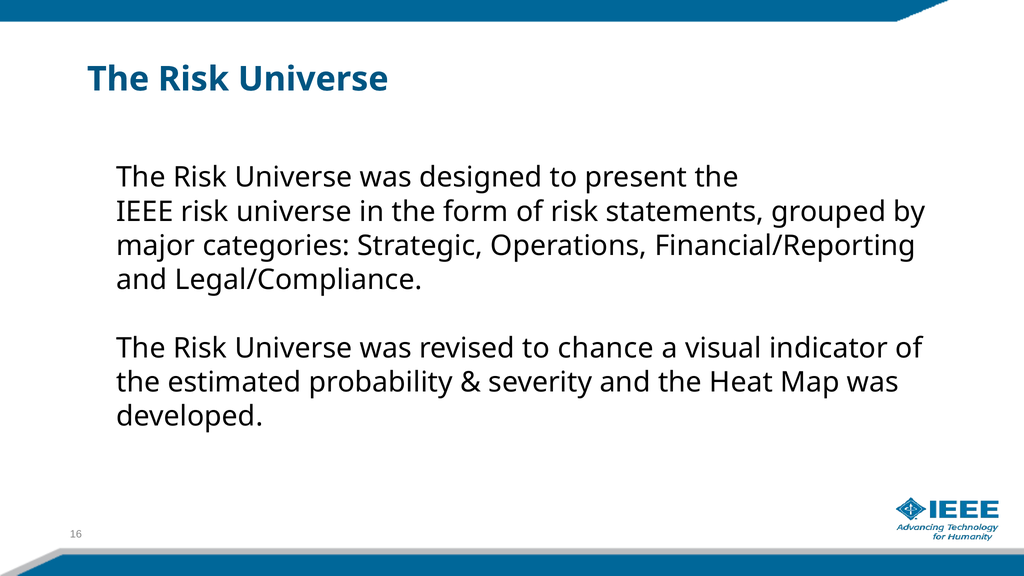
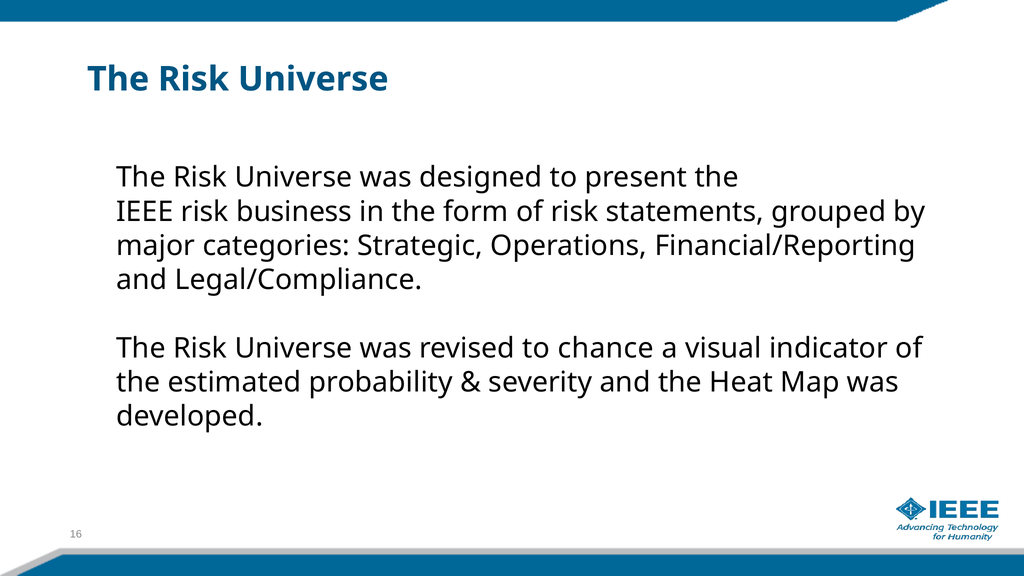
IEEE risk universe: universe -> business
